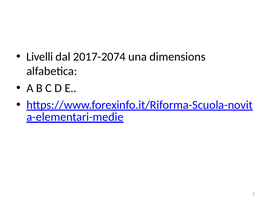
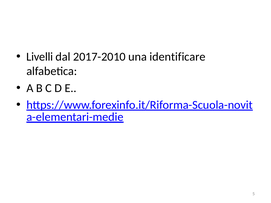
2017-2074: 2017-2074 -> 2017-2010
dimensions: dimensions -> identificare
